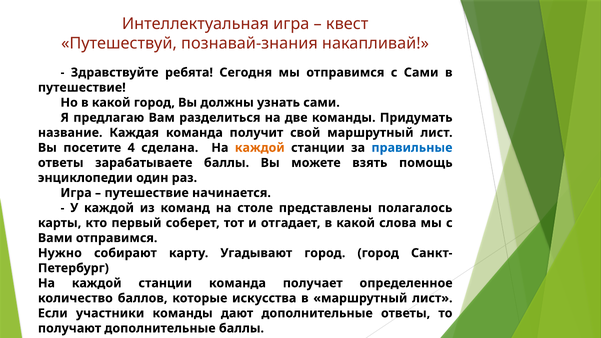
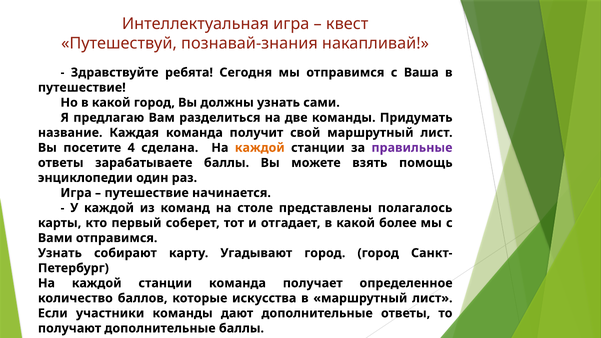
с Сами: Сами -> Ваша
правильные colour: blue -> purple
слова: слова -> более
Нужно at (60, 253): Нужно -> Узнать
